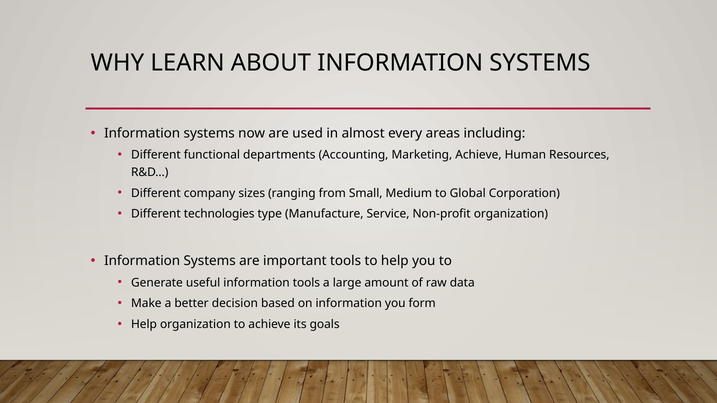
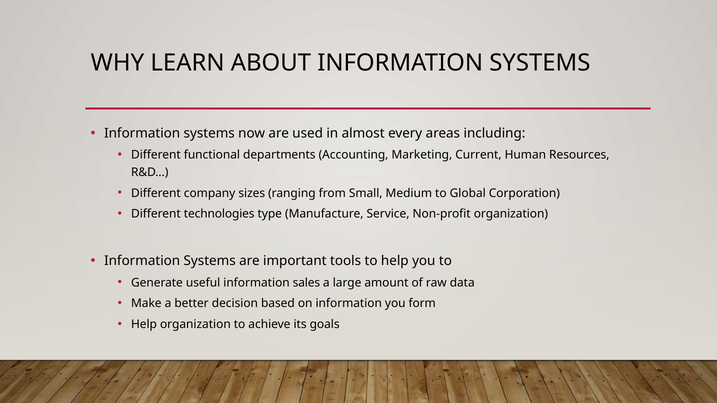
Marketing Achieve: Achieve -> Current
information tools: tools -> sales
